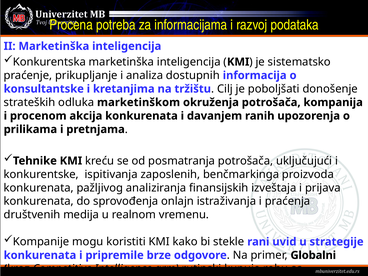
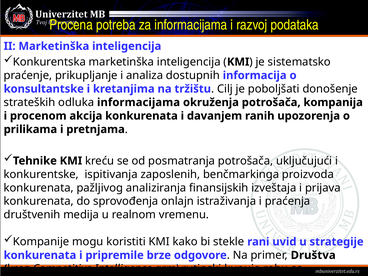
odluka marketinškom: marketinškom -> informacijama
Globalni: Globalni -> Društva
